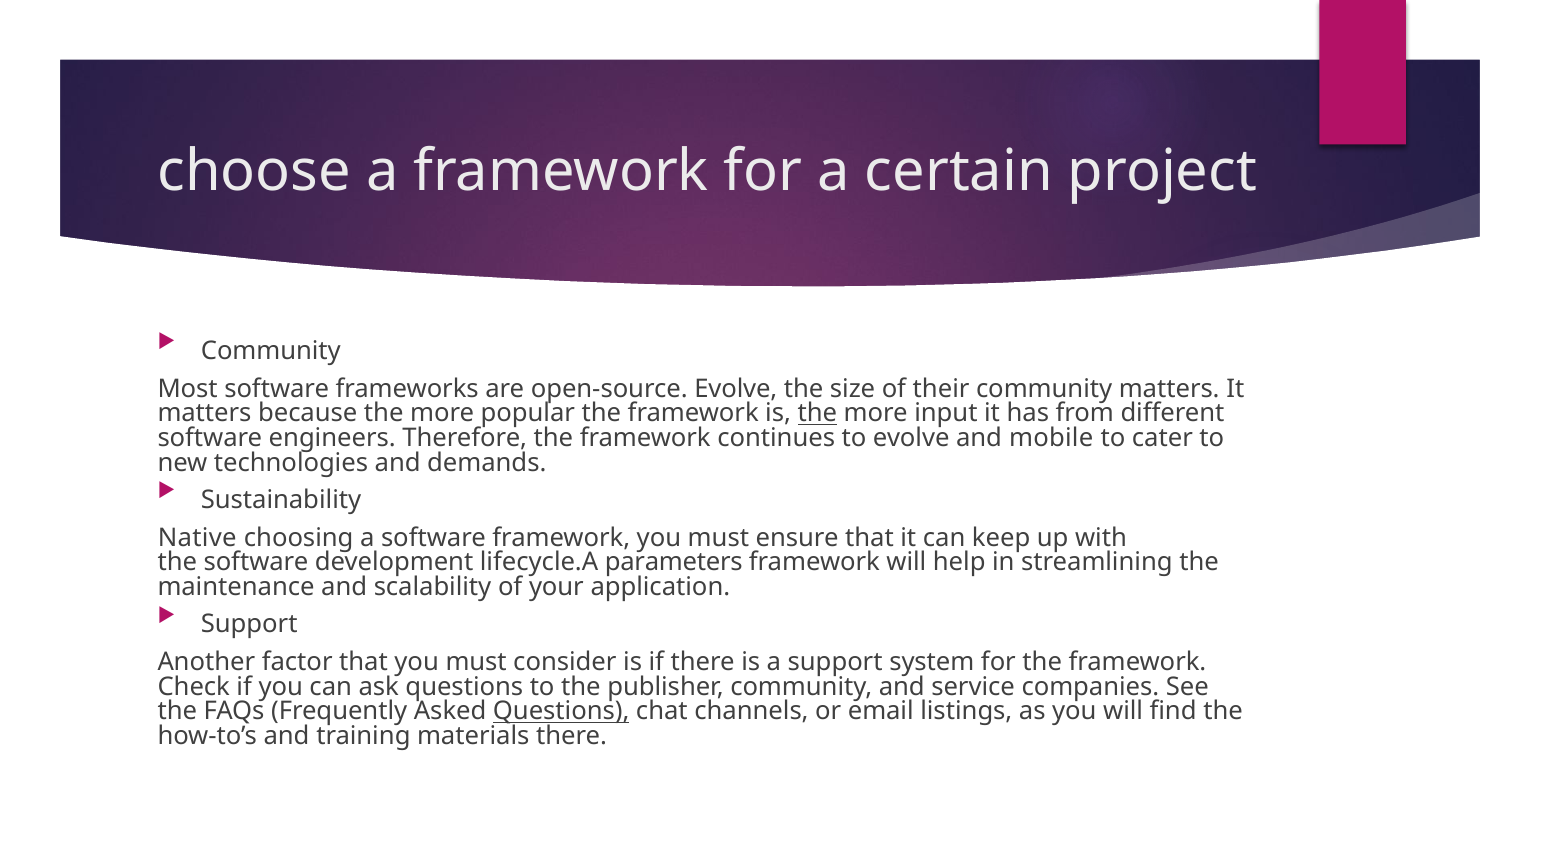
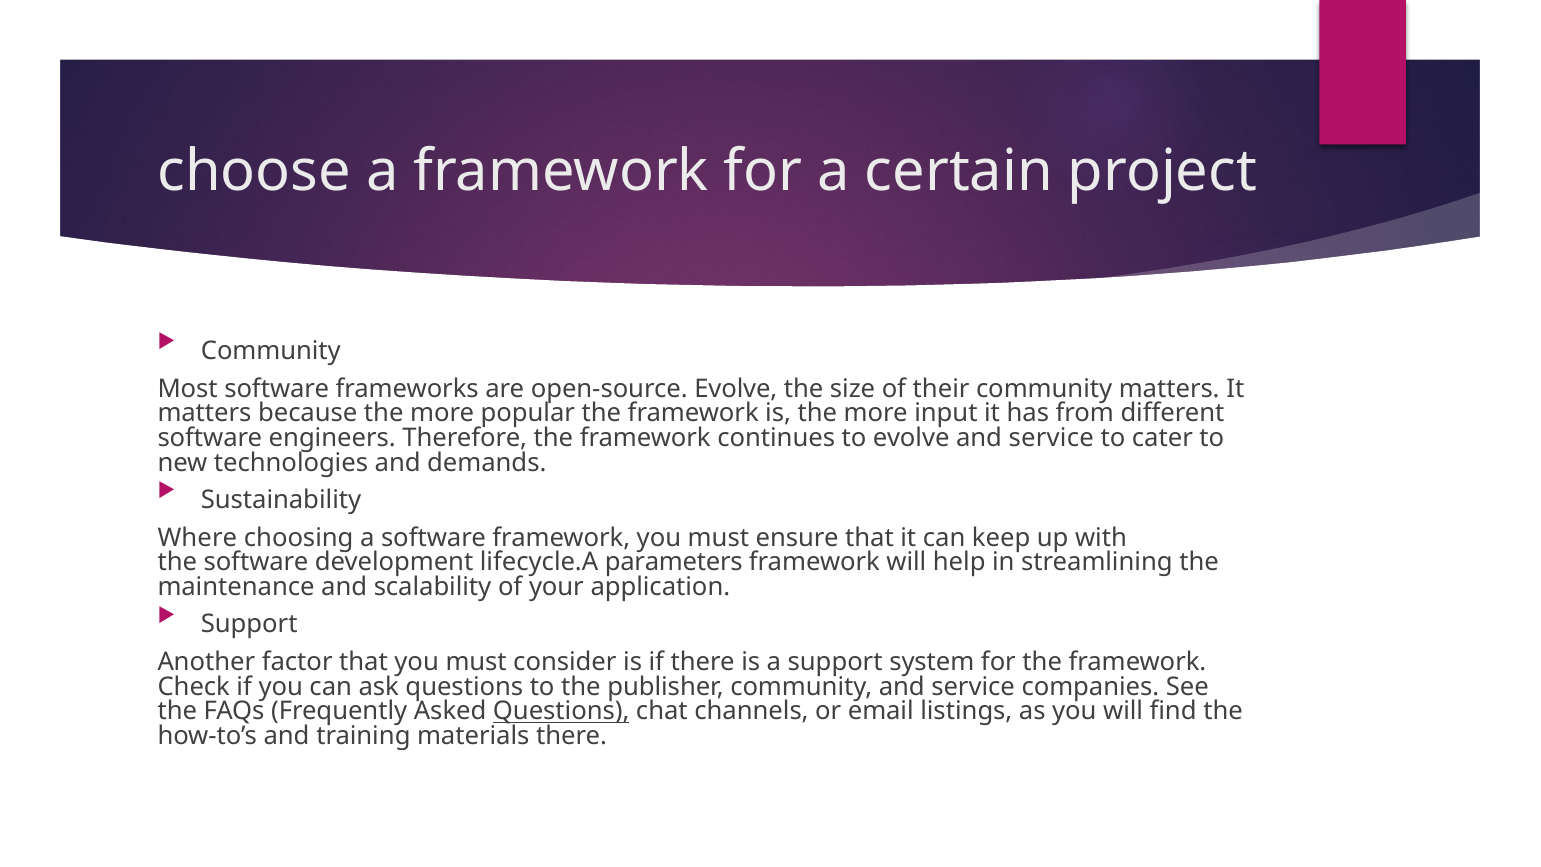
the at (817, 413) underline: present -> none
evolve and mobile: mobile -> service
Native: Native -> Where
